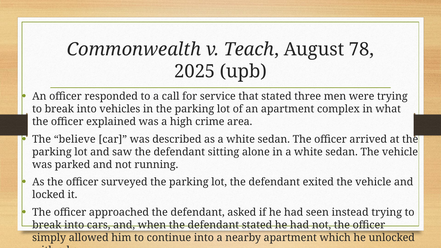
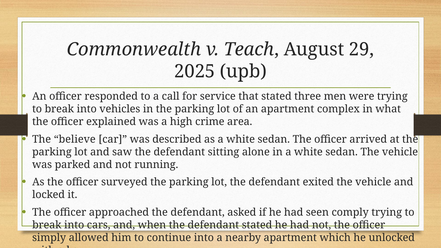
78: 78 -> 29
instead: instead -> comply
